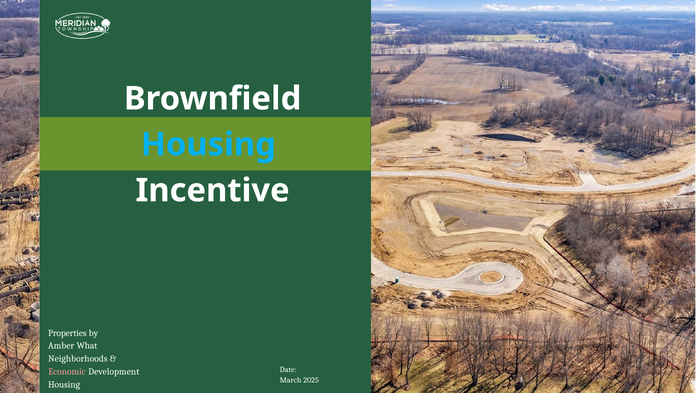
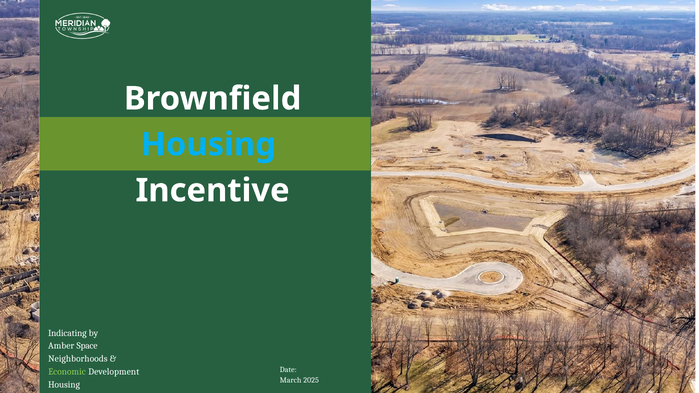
Properties: Properties -> Indicating
What: What -> Space
Economic colour: pink -> light green
